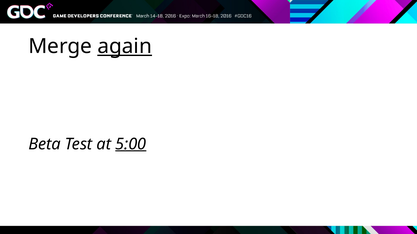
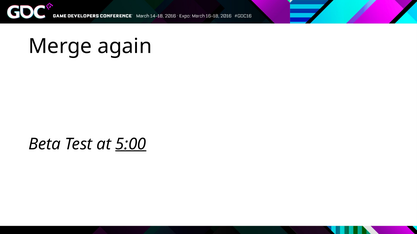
again underline: present -> none
